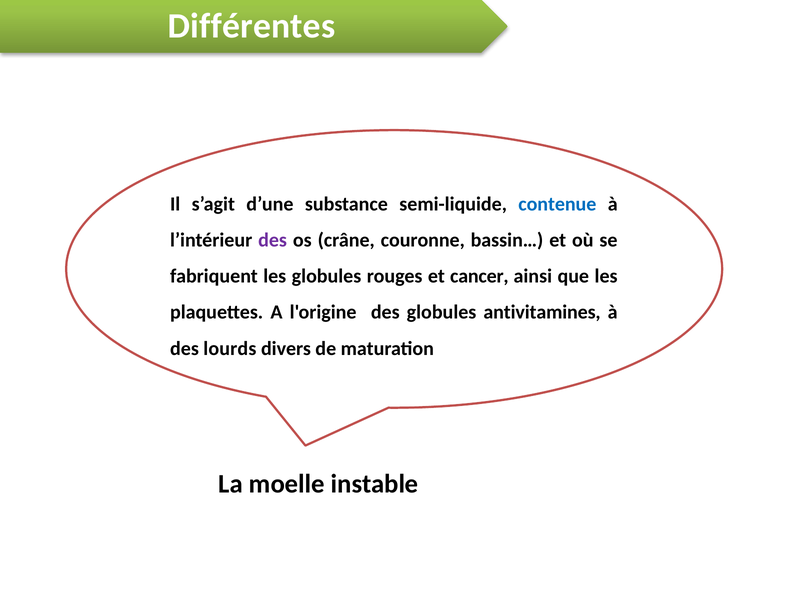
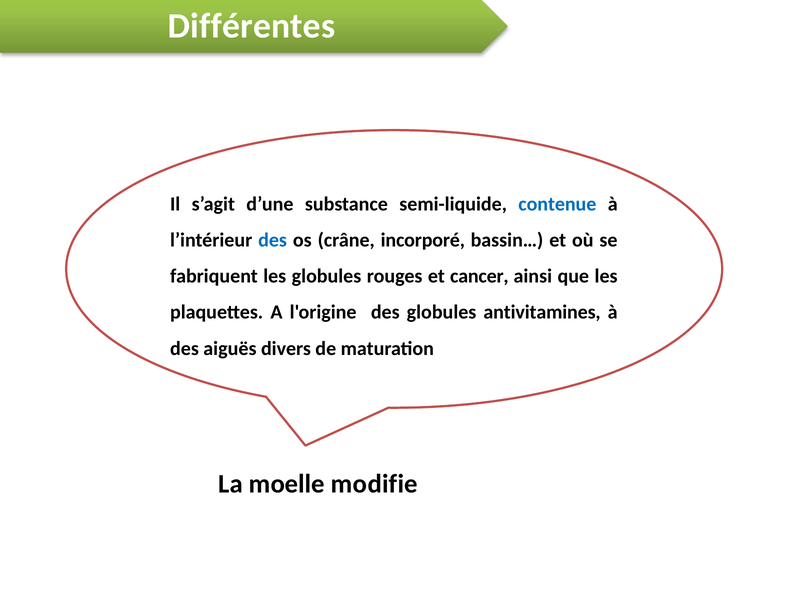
des at (273, 240) colour: purple -> blue
couronne: couronne -> incorporé
lourds: lourds -> aiguës
instable: instable -> modifie
